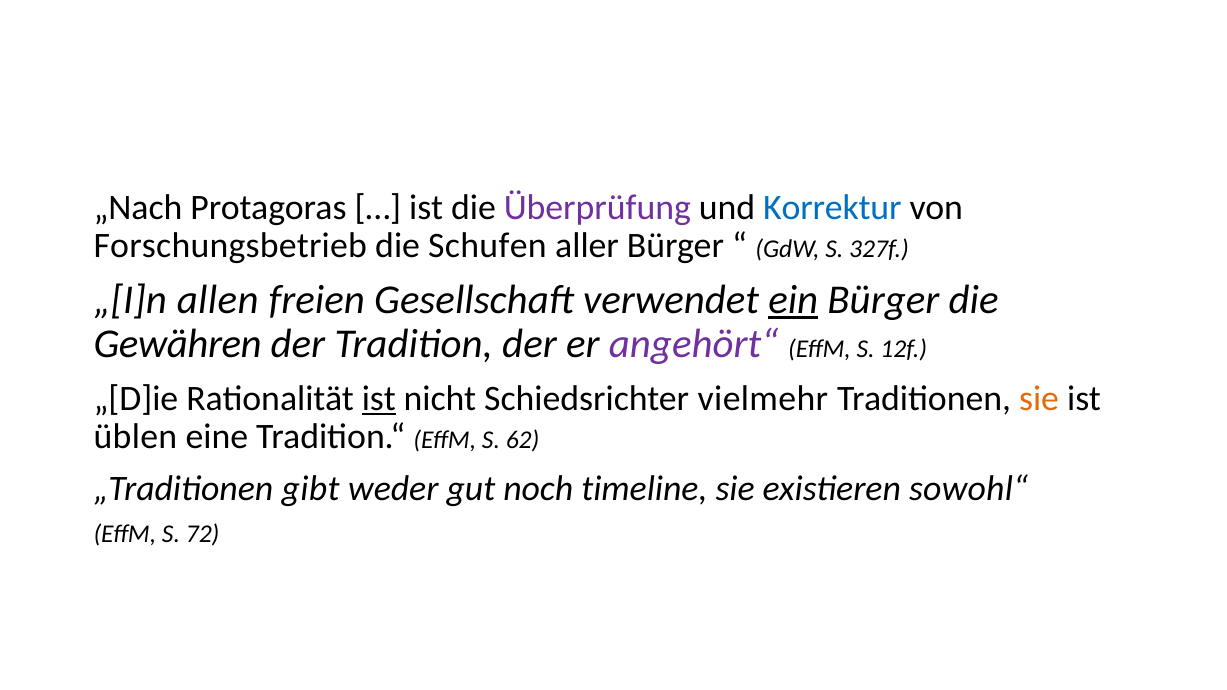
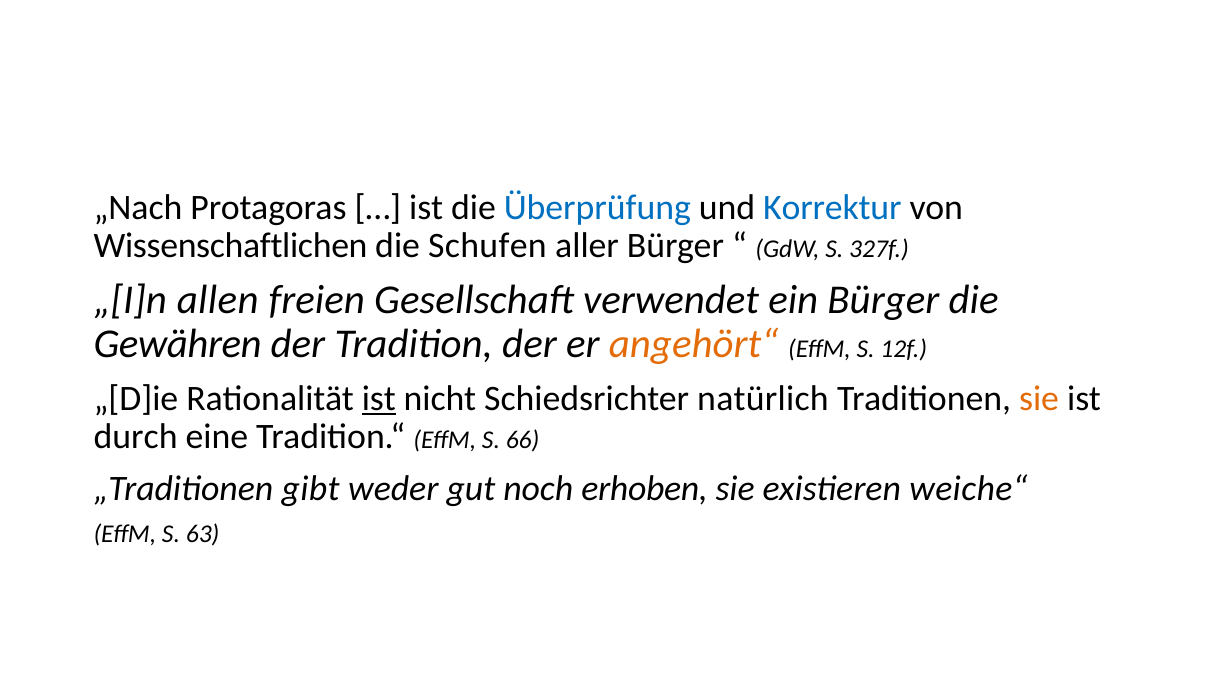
Überprüfung colour: purple -> blue
Forschungsbetrieb: Forschungsbetrieb -> Wissenschaftlichen
ein underline: present -> none
angehört“ colour: purple -> orange
vielmehr: vielmehr -> natürlich
üblen: üblen -> durch
62: 62 -> 66
timeline: timeline -> erhoben
sowohl“: sowohl“ -> weiche“
72: 72 -> 63
